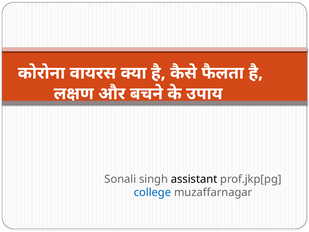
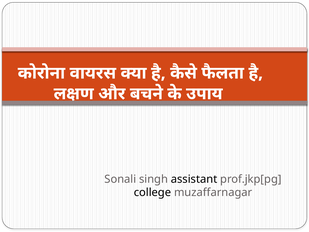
college colour: blue -> black
